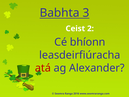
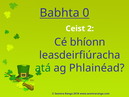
3: 3 -> 0
atá colour: red -> green
Alexander: Alexander -> Phlainéad
